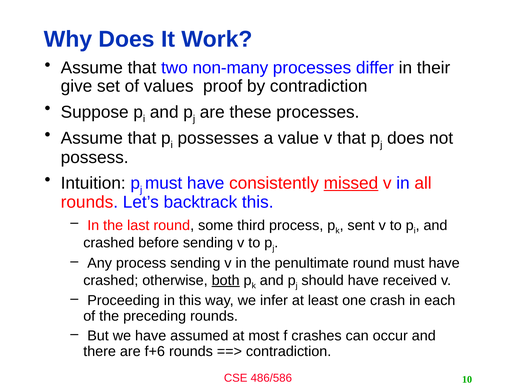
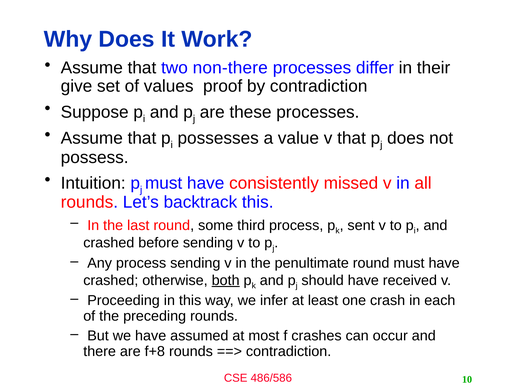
non-many: non-many -> non-there
missed underline: present -> none
f+6: f+6 -> f+8
